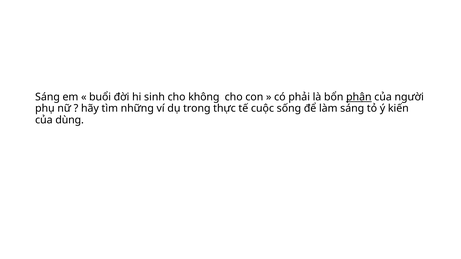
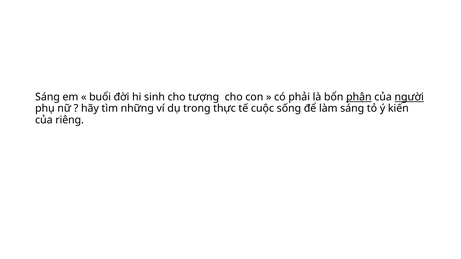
không: không -> tượng
người underline: none -> present
dùng: dùng -> riêng
